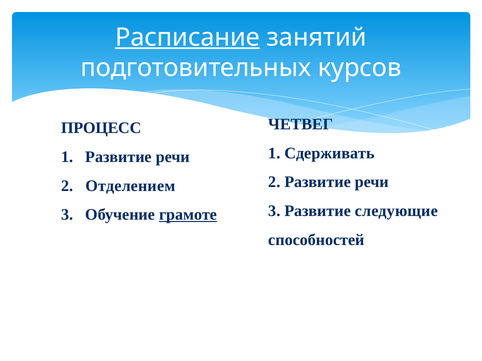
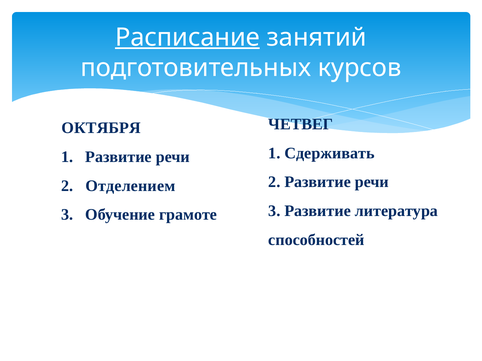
ПРОЦЕСС: ПРОЦЕСС -> ОКТЯБРЯ
следующие: следующие -> литература
грамоте underline: present -> none
